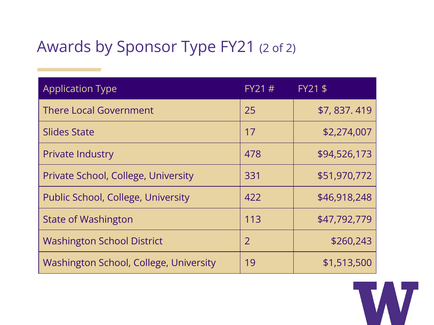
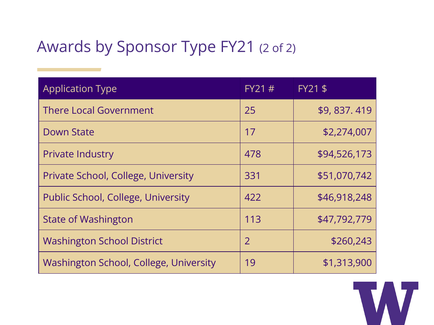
$7: $7 -> $9
Slides: Slides -> Down
$51,970,772: $51,970,772 -> $51,070,742
$1,513,500: $1,513,500 -> $1,313,900
